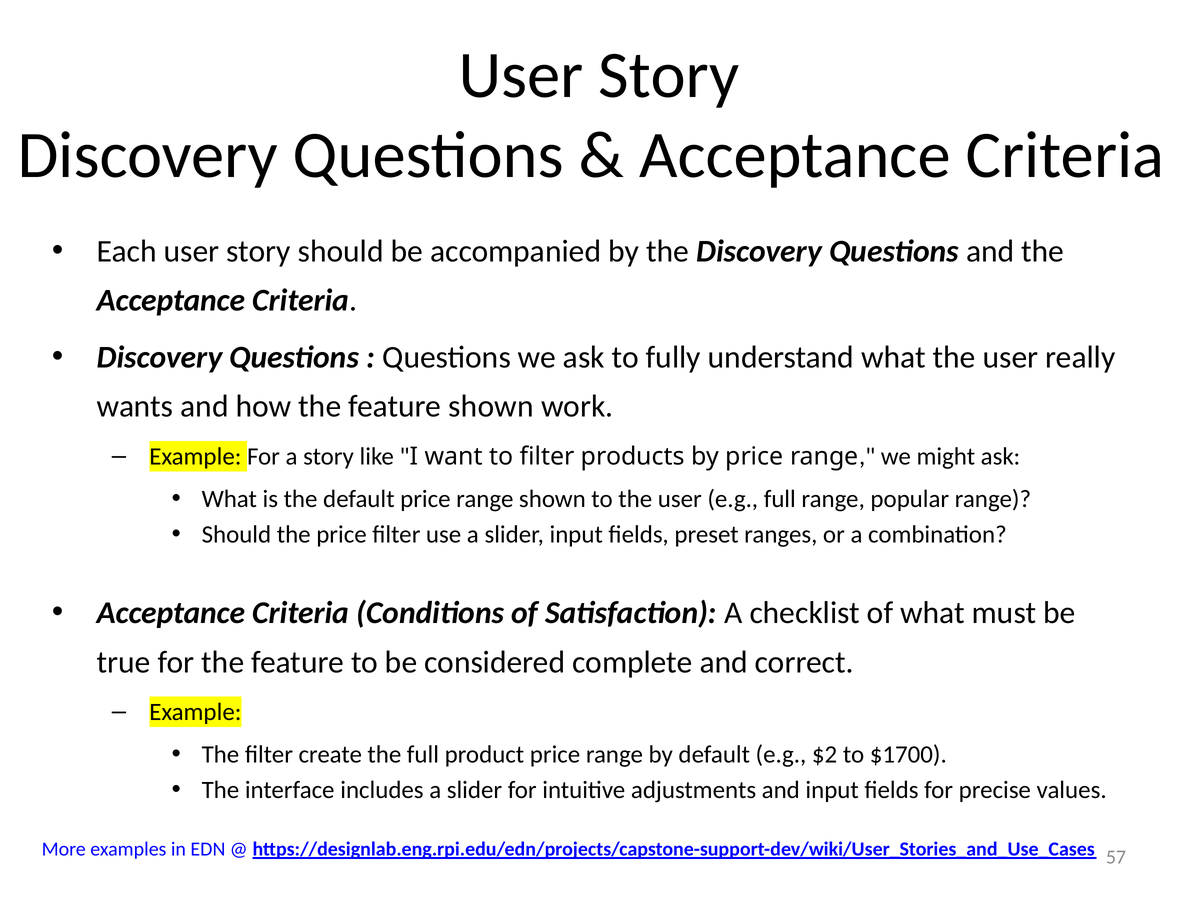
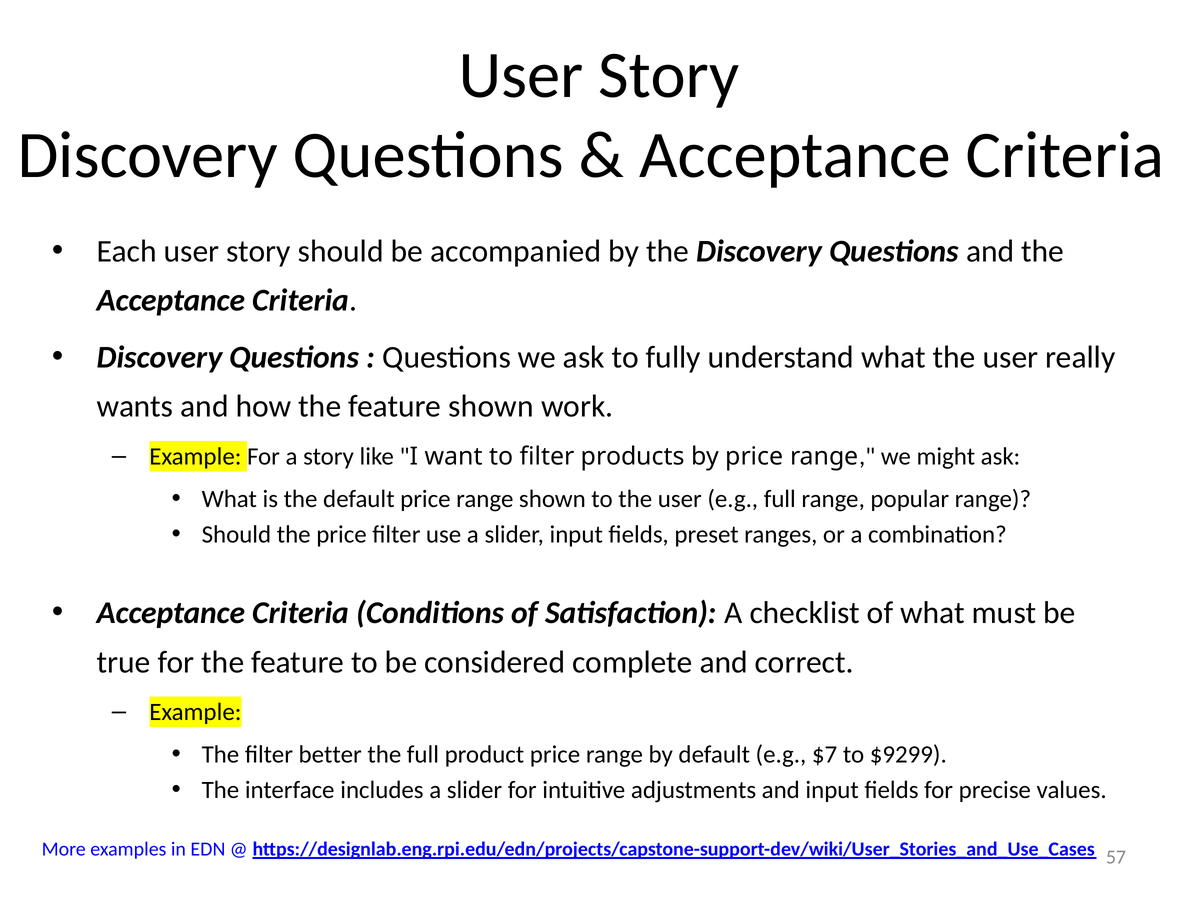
create: create -> better
$2: $2 -> $7
$1700: $1700 -> $9299
